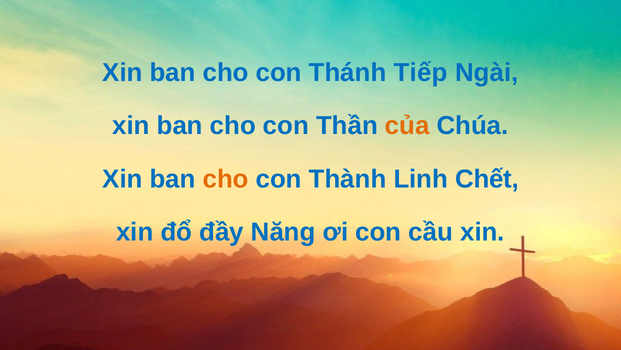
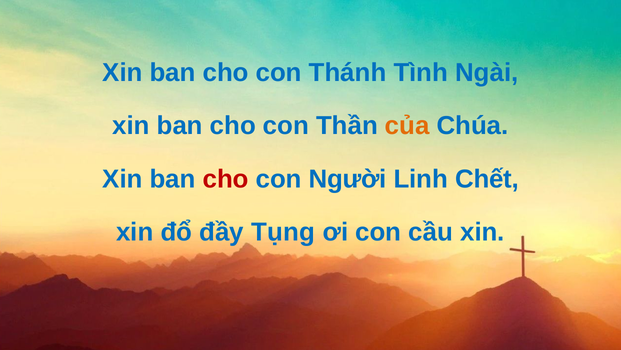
Tiếp: Tiếp -> Tình
cho at (226, 179) colour: orange -> red
Thành: Thành -> Người
Năng: Năng -> Tụng
